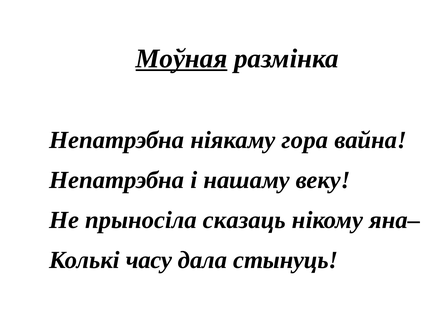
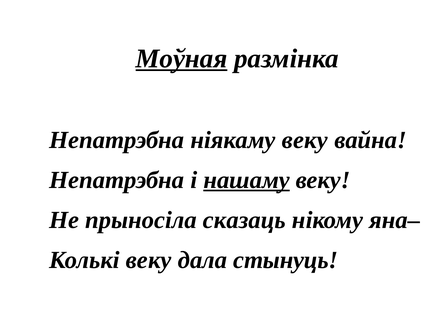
нiякаму гора: гора -> веку
нашаму underline: none -> present
Колькi часу: часу -> веку
